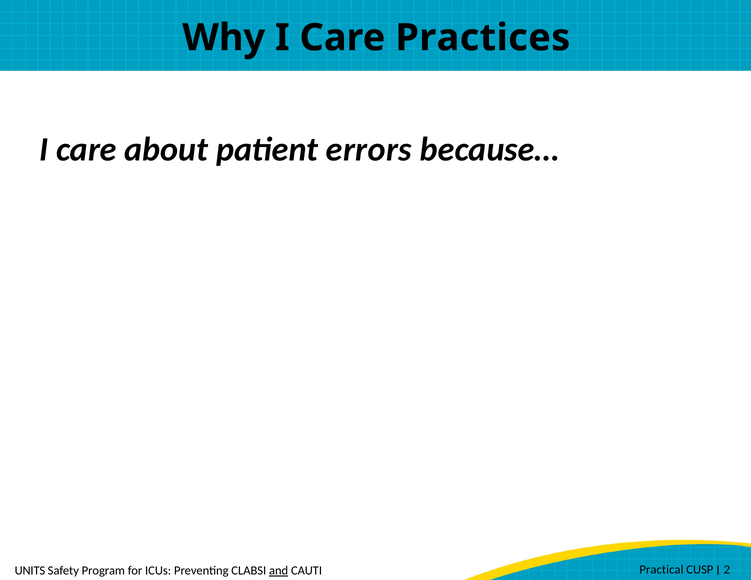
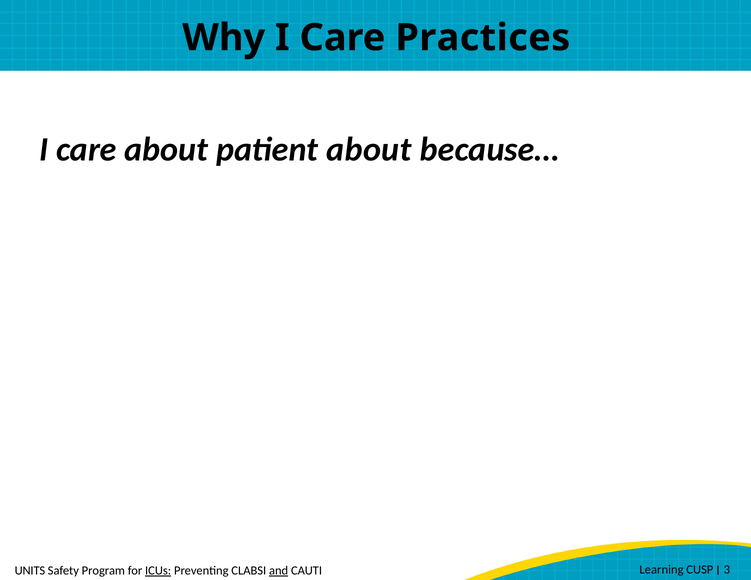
patient errors: errors -> about
ICUs underline: none -> present
Practical: Practical -> Learning
2: 2 -> 3
